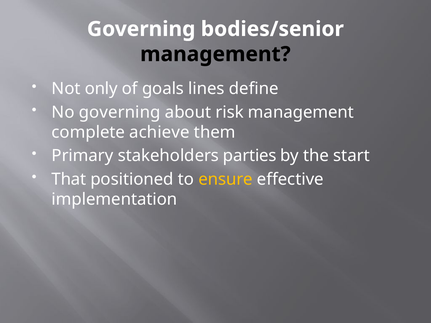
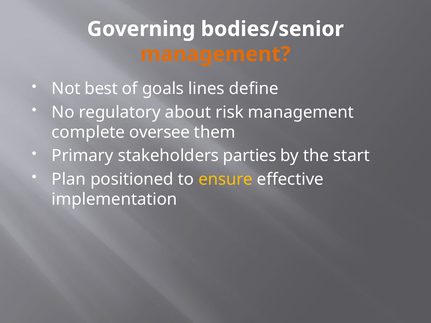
management at (215, 54) colour: black -> orange
only: only -> best
No governing: governing -> regulatory
achieve: achieve -> oversee
That: That -> Plan
